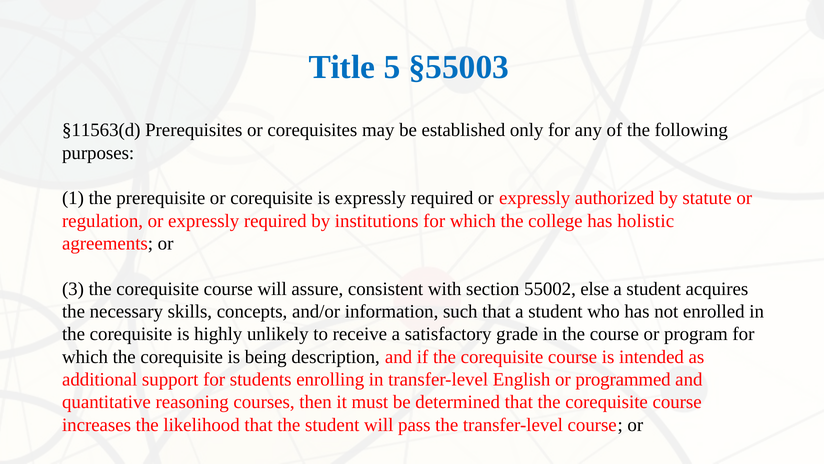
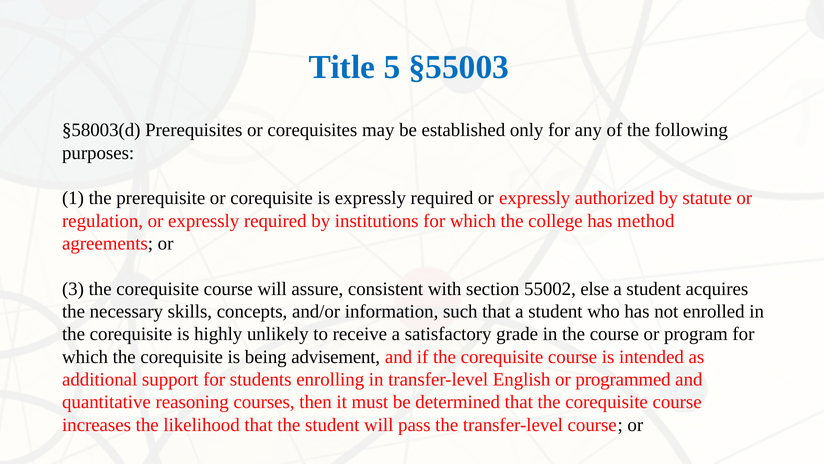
§11563(d: §11563(d -> §58003(d
holistic: holistic -> method
description: description -> advisement
